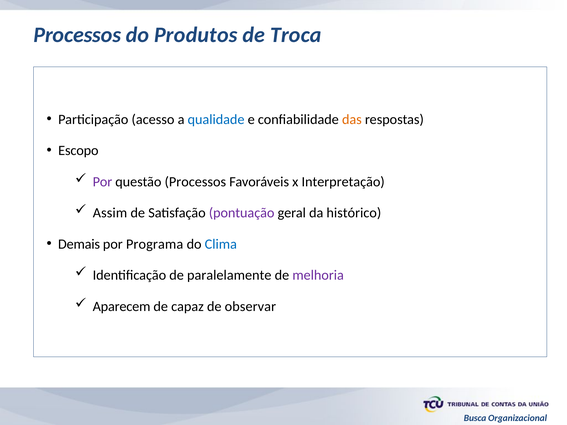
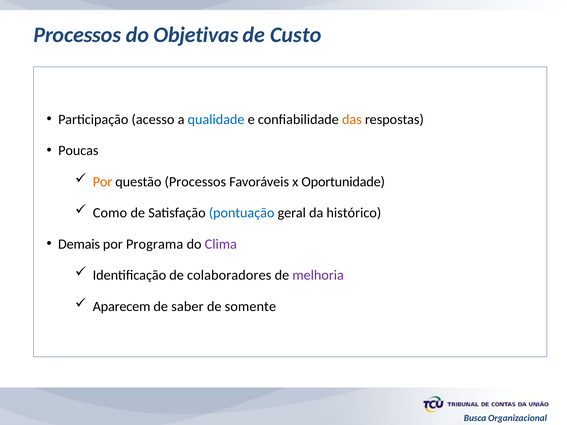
Produtos: Produtos -> Objetivas
Troca: Troca -> Custo
Escopo: Escopo -> Poucas
Por at (102, 182) colour: purple -> orange
Interpretação: Interpretação -> Oportunidade
Assim: Assim -> Como
pontuação colour: purple -> blue
Clima colour: blue -> purple
paralelamente: paralelamente -> colaboradores
capaz: capaz -> saber
observar: observar -> somente
